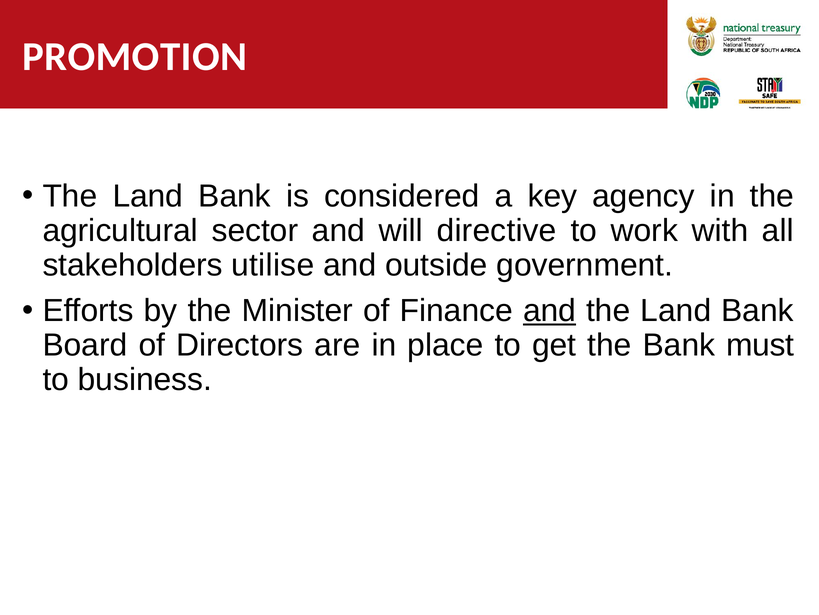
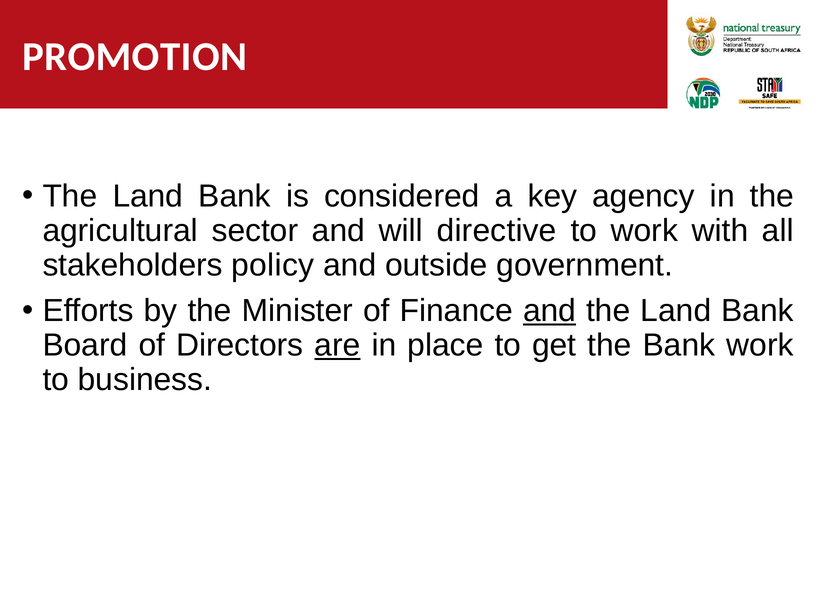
utilise: utilise -> policy
are underline: none -> present
Bank must: must -> work
